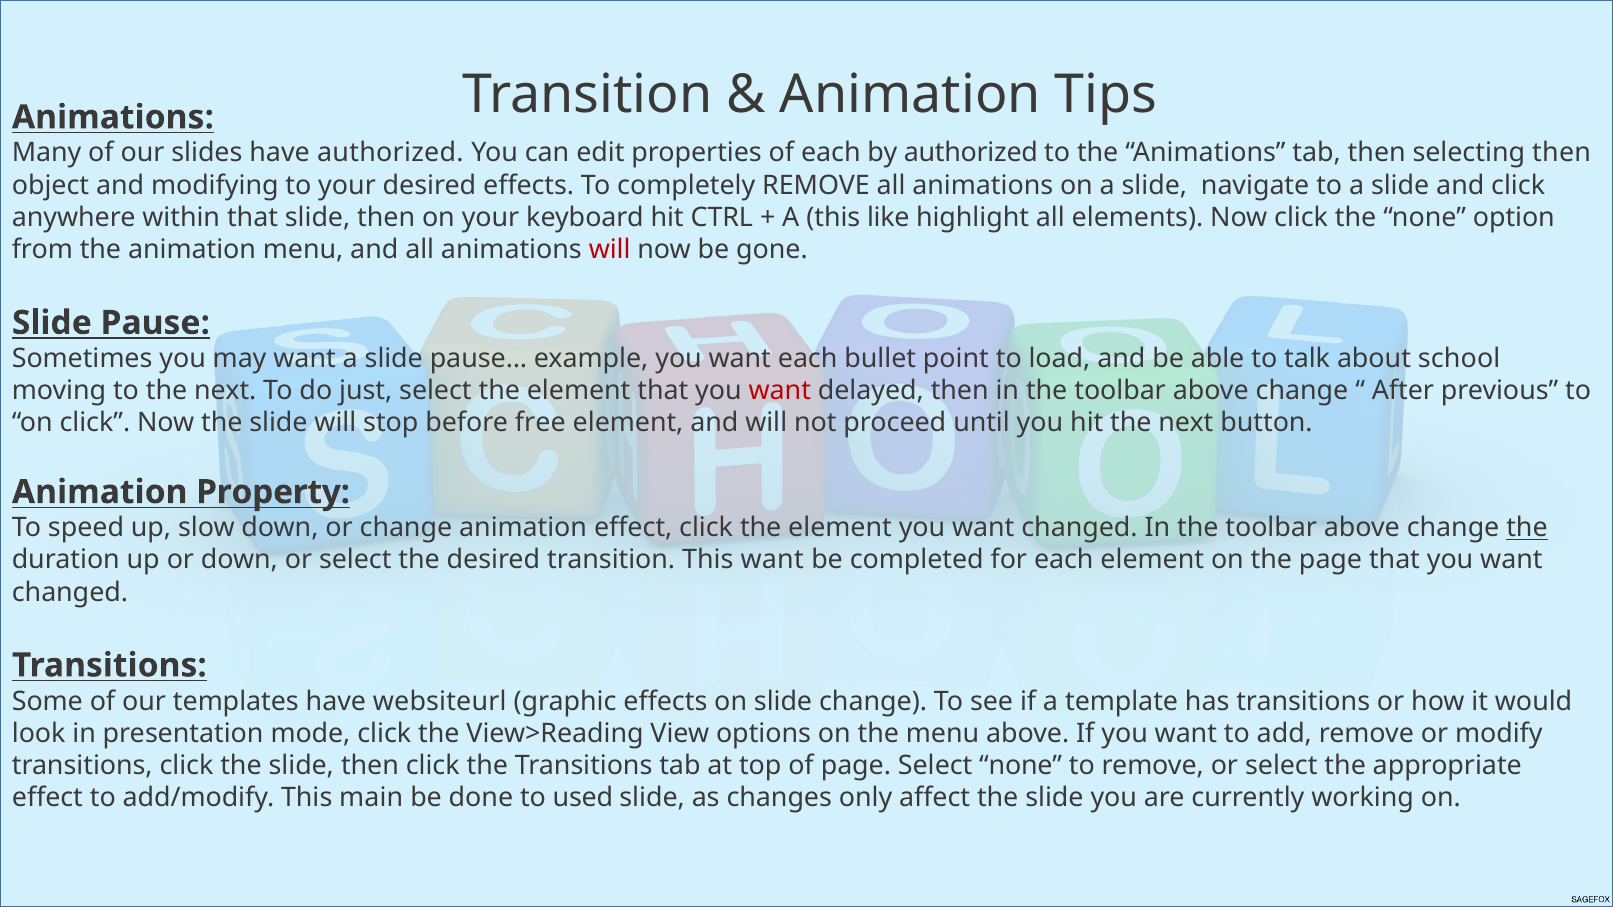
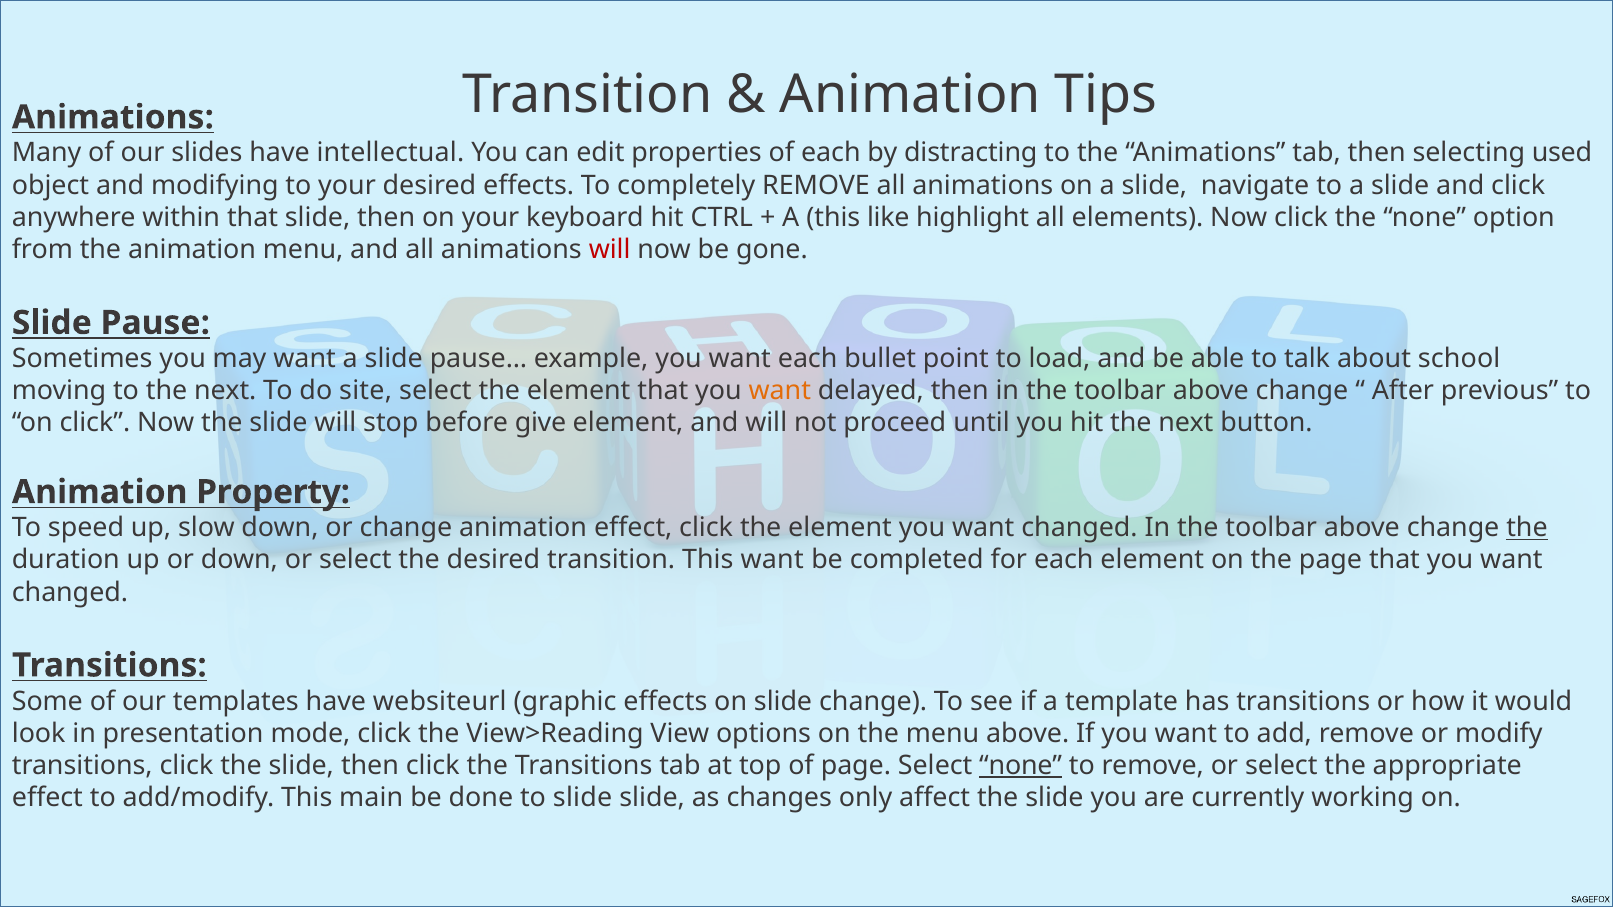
have authorized: authorized -> intellectual
by authorized: authorized -> distracting
selecting then: then -> used
just: just -> site
want at (780, 391) colour: red -> orange
free: free -> give
none at (1021, 766) underline: none -> present
to used: used -> slide
